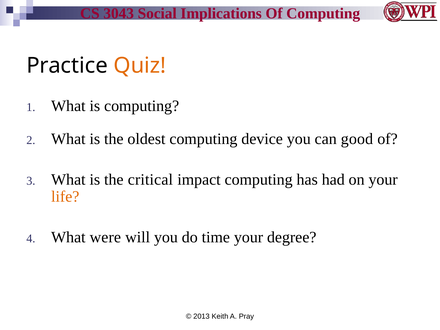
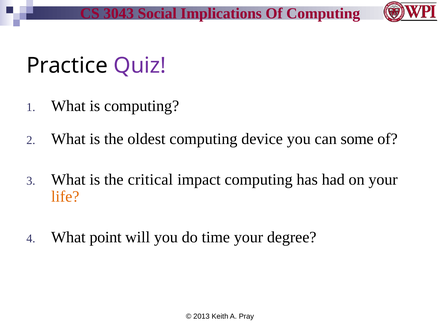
Quiz colour: orange -> purple
good: good -> some
were: were -> point
